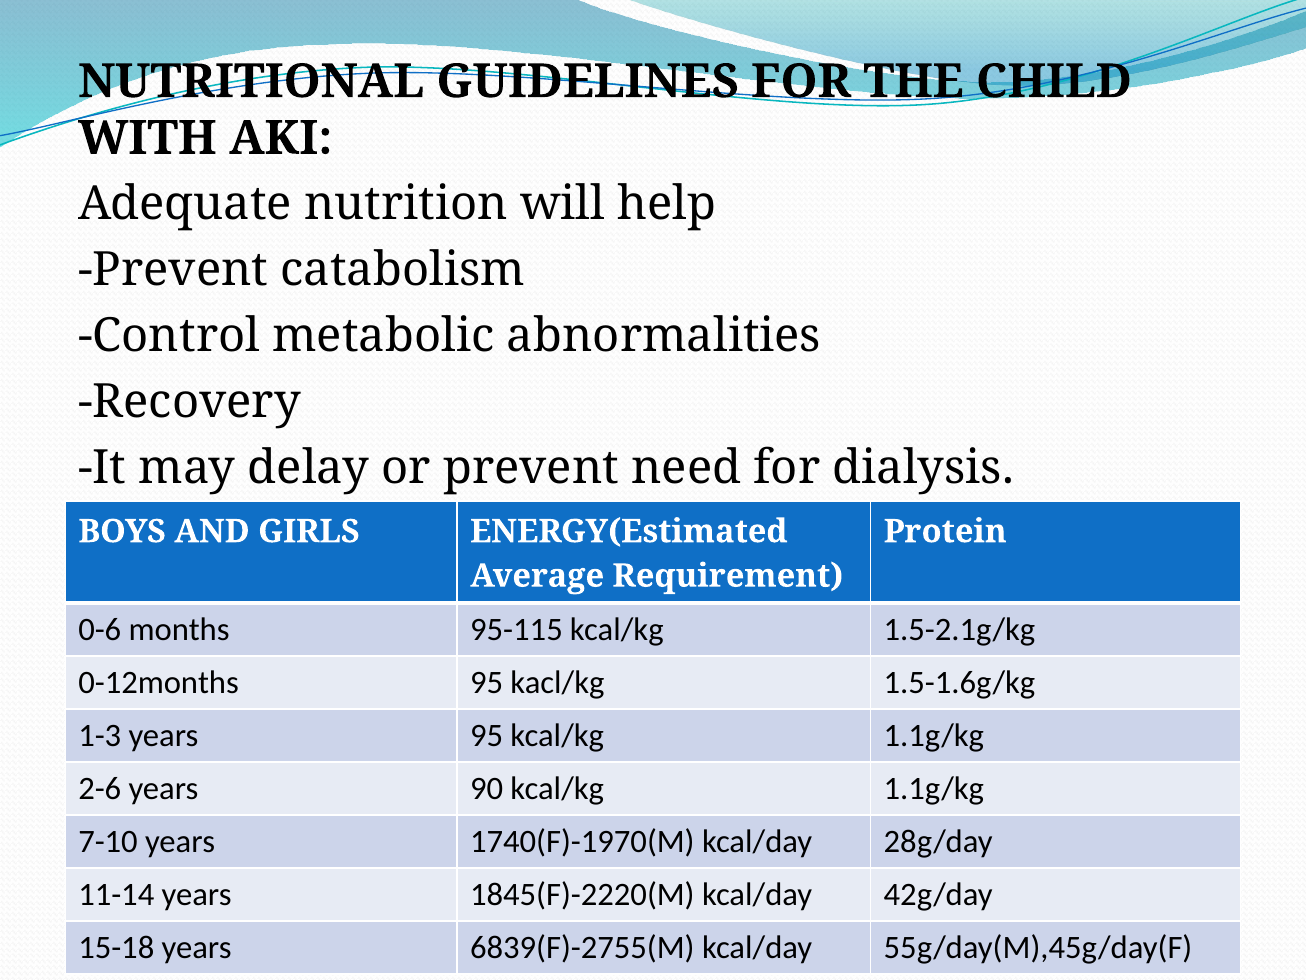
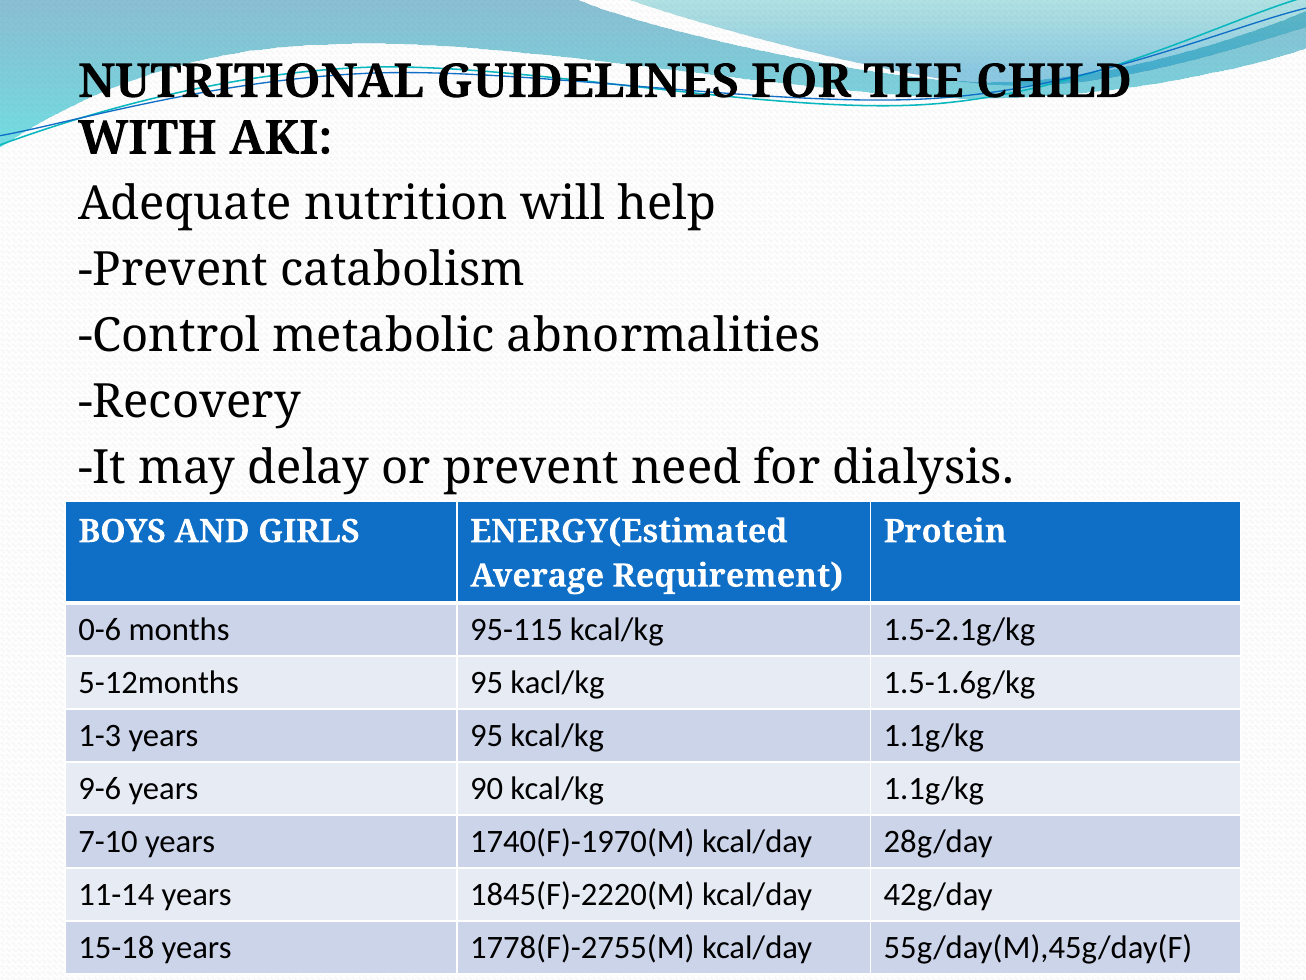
0-12months: 0-12months -> 5-12months
2-6: 2-6 -> 9-6
6839(F)-2755(M: 6839(F)-2755(M -> 1778(F)-2755(M
